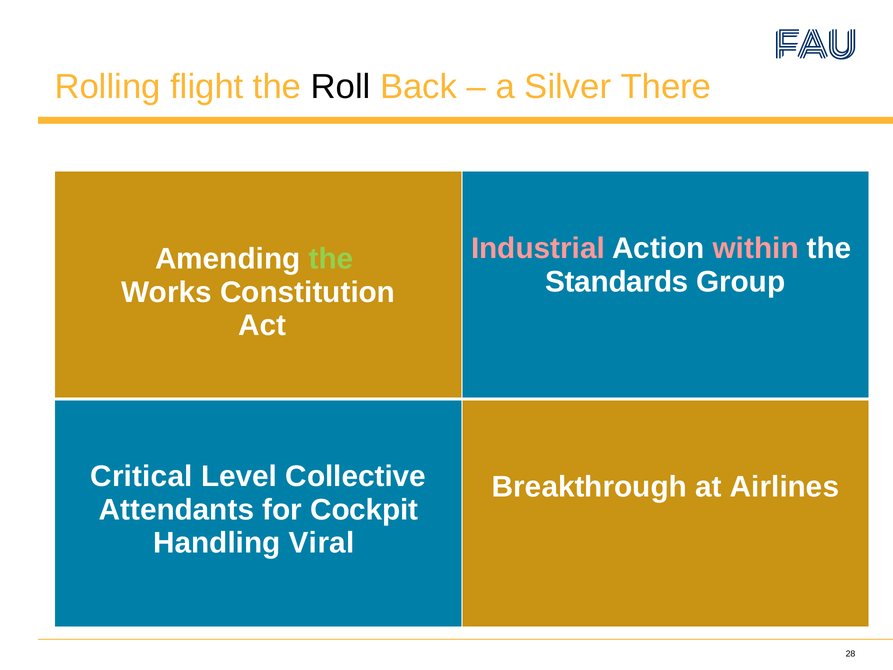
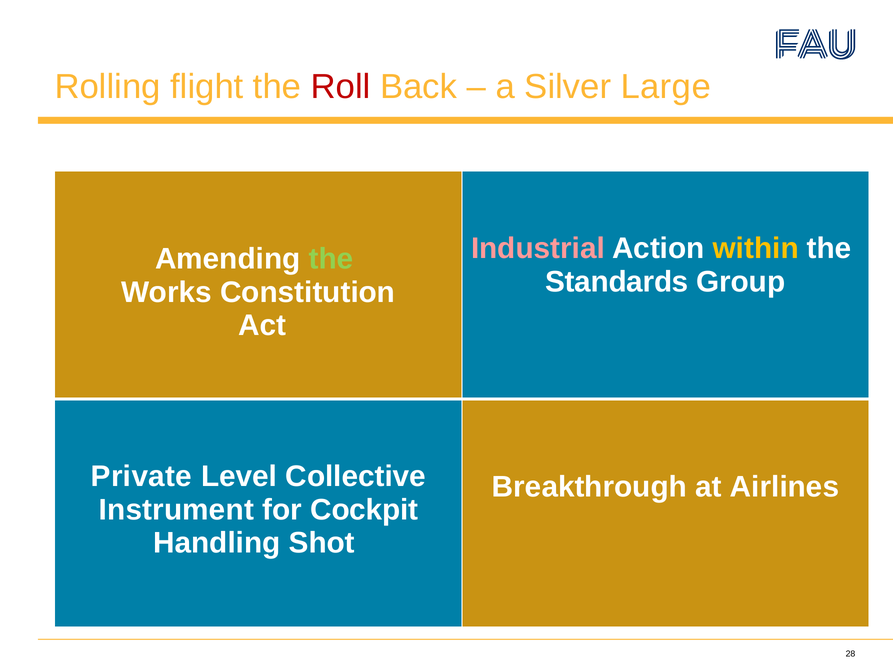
Roll colour: black -> red
There: There -> Large
within colour: pink -> yellow
Critical: Critical -> Private
Attendants: Attendants -> Instrument
Viral: Viral -> Shot
